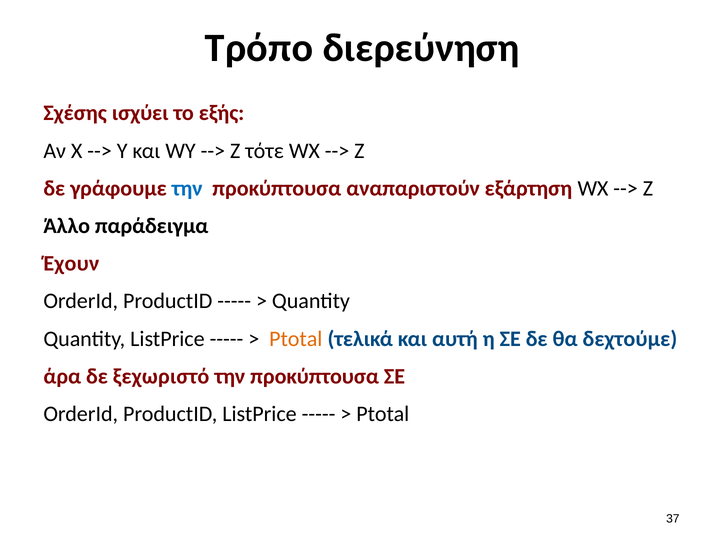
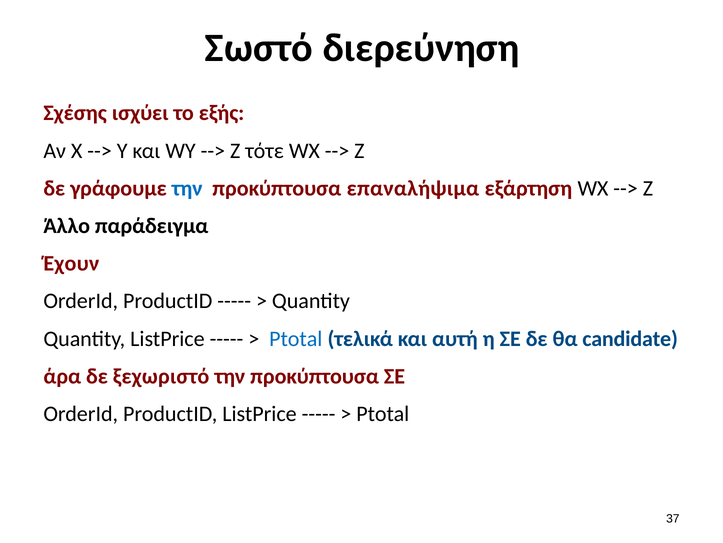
Τρόπο: Τρόπο -> Σωστό
αναπαριστούν: αναπαριστούν -> επαναλήψιμα
Ptotal at (296, 338) colour: orange -> blue
δεχτούμε: δεχτούμε -> candidate
